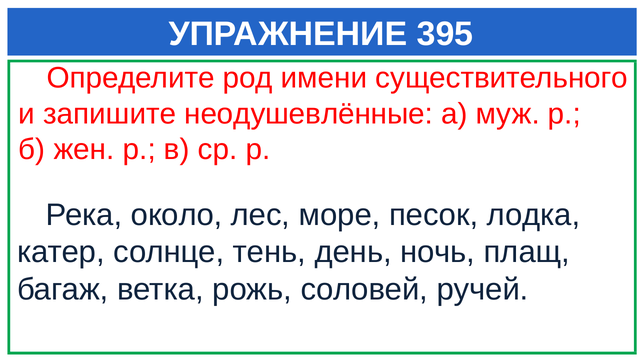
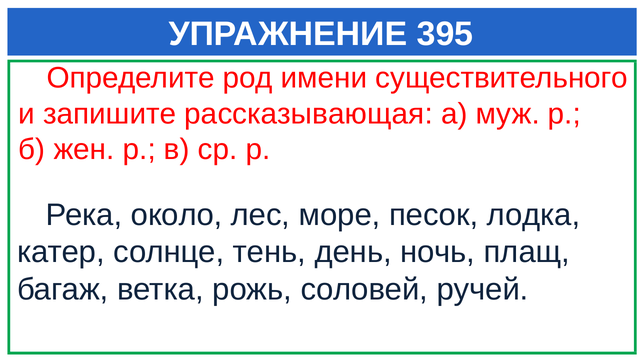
неодушевлённые: неодушевлённые -> рассказывающая
